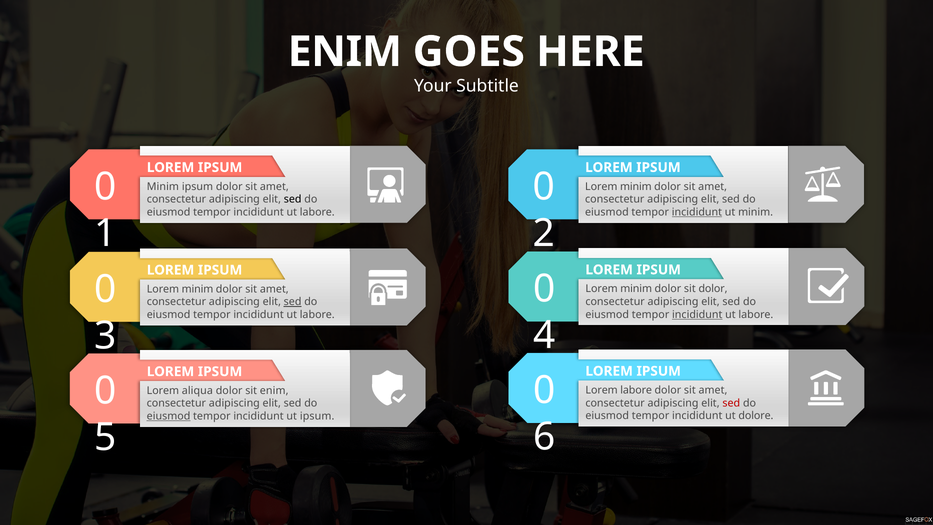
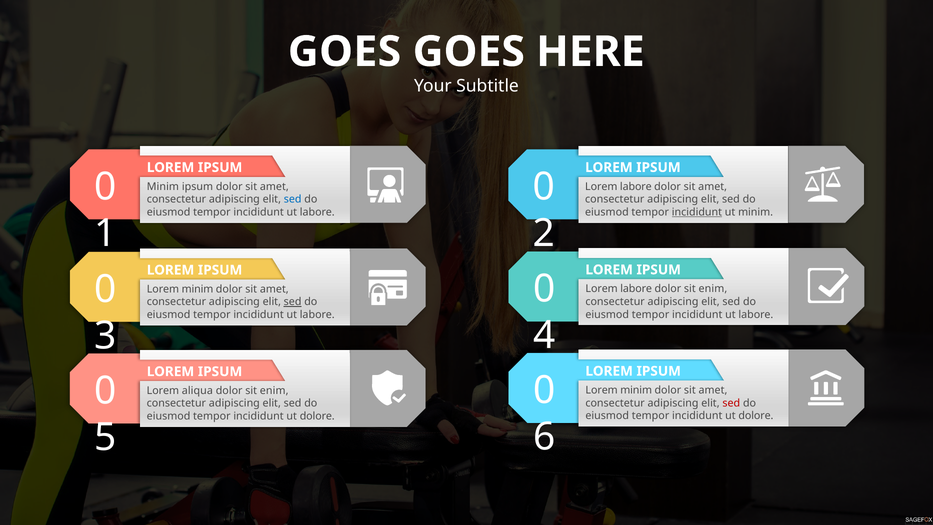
ENIM at (345, 52): ENIM -> GOES
minim at (636, 186): minim -> labore
sed at (293, 199) colour: black -> blue
minim at (636, 289): minim -> labore
dolor at (713, 289): dolor -> enim
incididunt at (697, 314) underline: present -> none
labore at (636, 390): labore -> minim
eiusmod at (169, 416) underline: present -> none
ipsum at (317, 416): ipsum -> dolore
